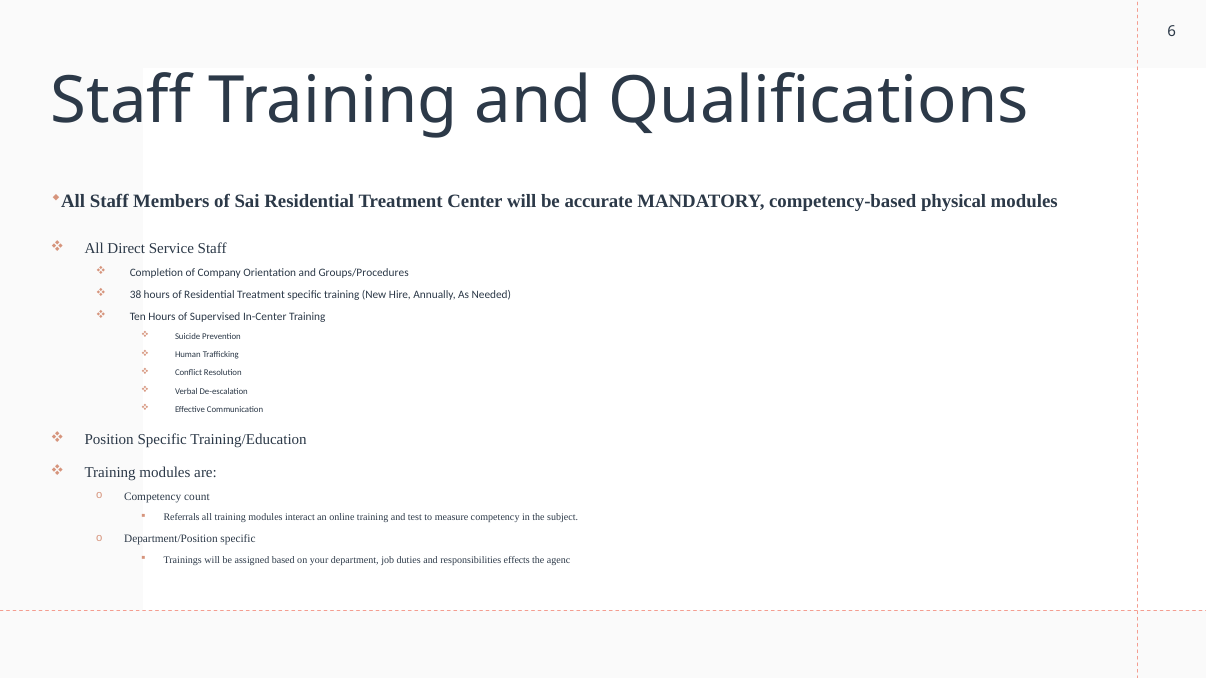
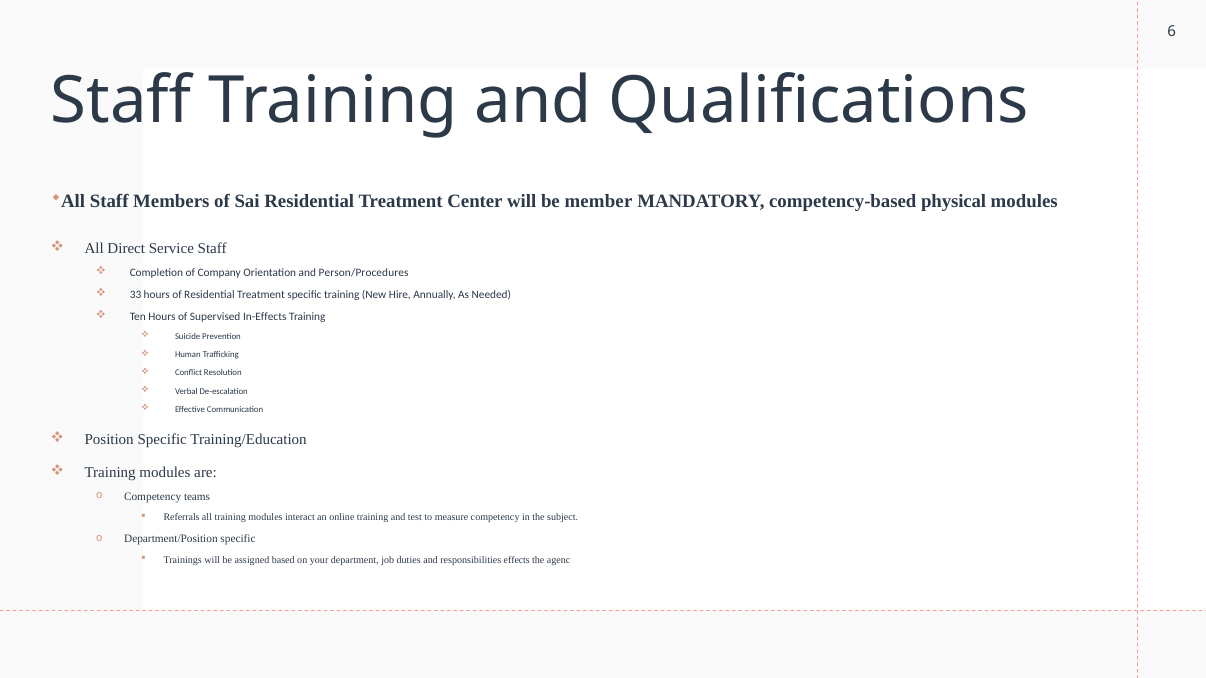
accurate: accurate -> member
Groups/Procedures: Groups/Procedures -> Person/Procedures
38: 38 -> 33
In-Center: In-Center -> In-Effects
count: count -> teams
